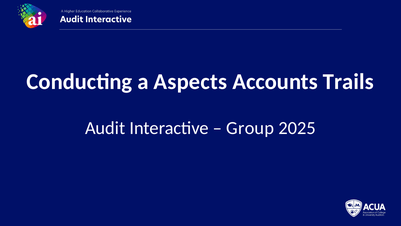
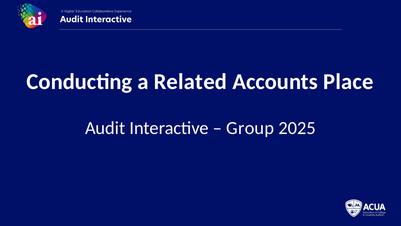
Aspects: Aspects -> Related
Trails: Trails -> Place
